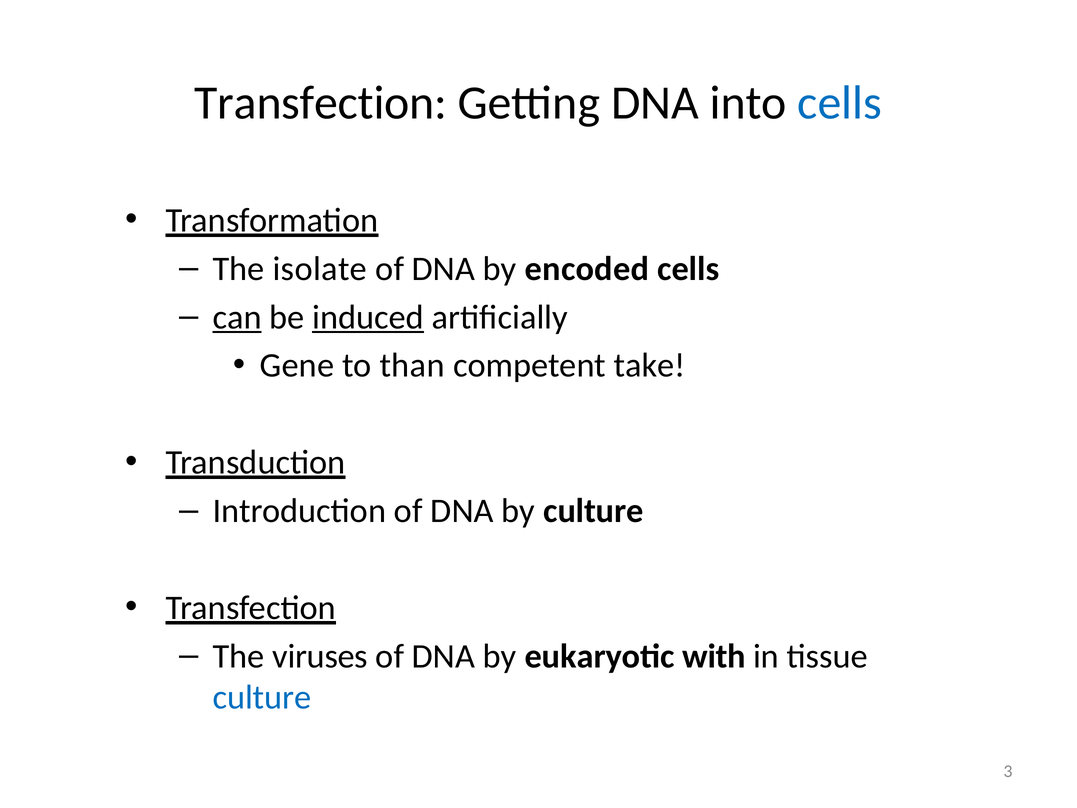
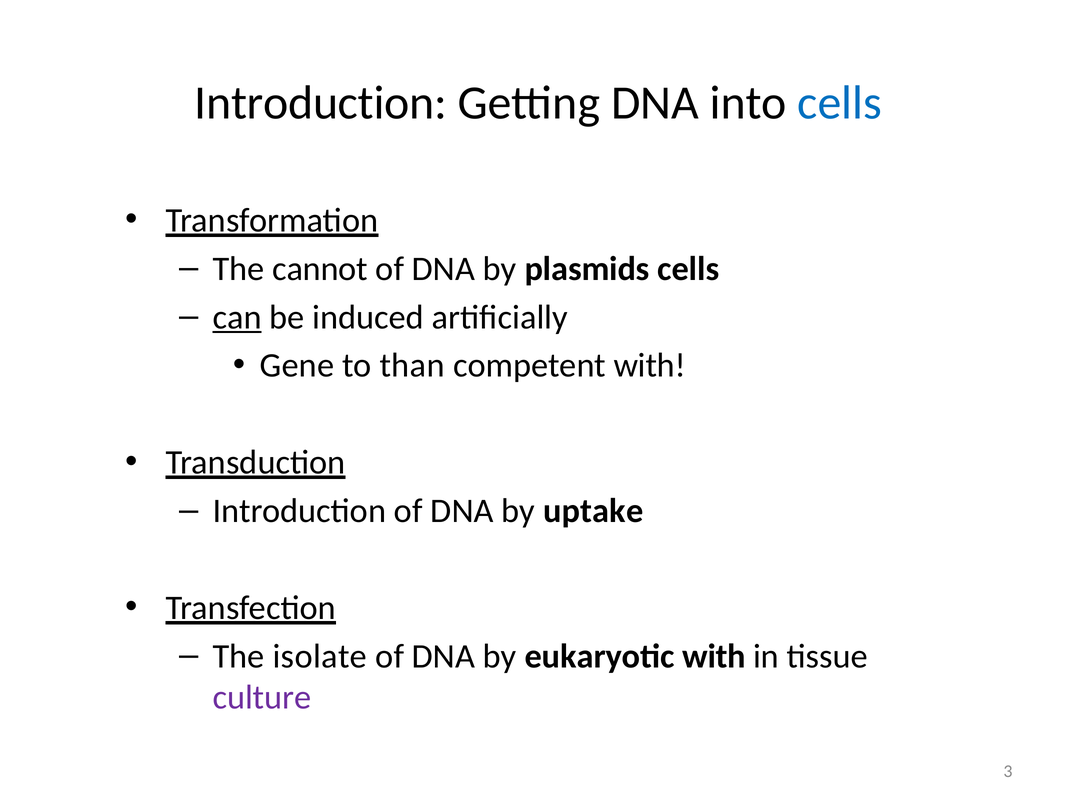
Transfection at (321, 103): Transfection -> Introduction
isolate: isolate -> cannot
encoded: encoded -> plasmids
induced underline: present -> none
competent take: take -> with
by culture: culture -> uptake
viruses: viruses -> isolate
culture at (262, 697) colour: blue -> purple
